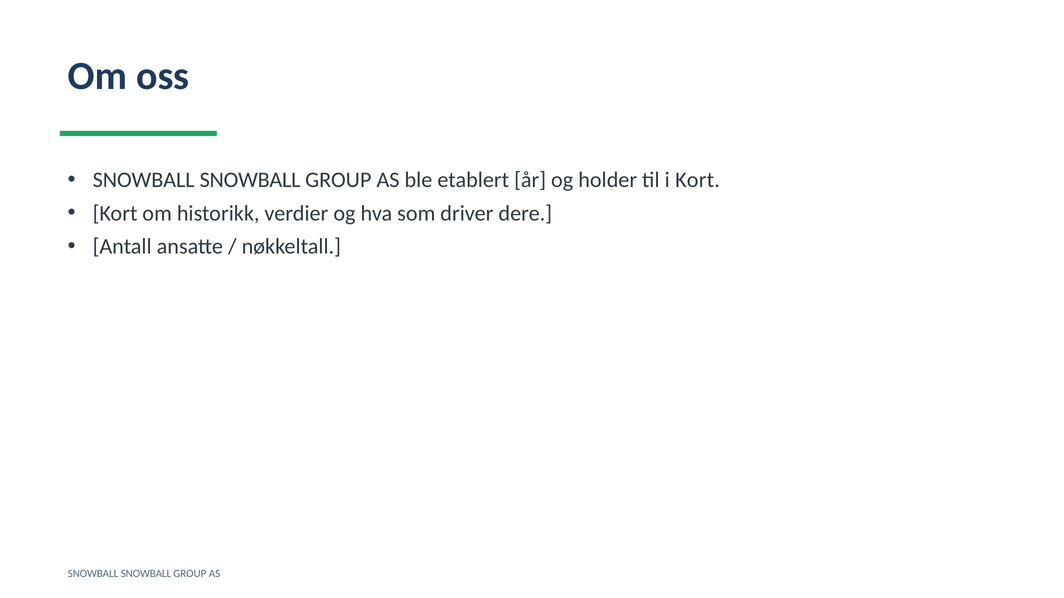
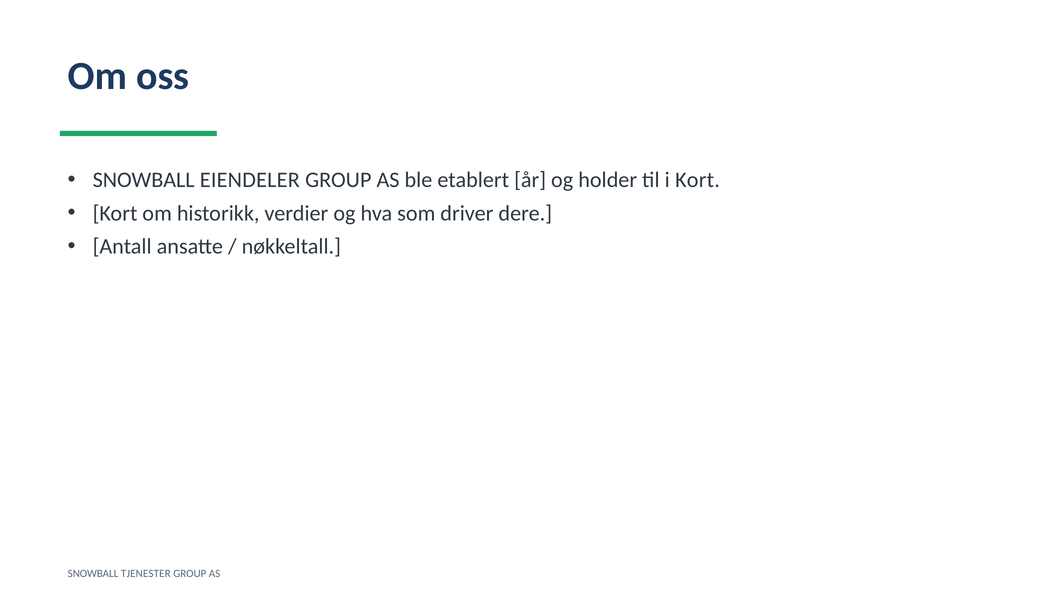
SNOWBALL at (250, 180): SNOWBALL -> EIENDELER
SNOWBALL at (146, 574): SNOWBALL -> TJENESTER
